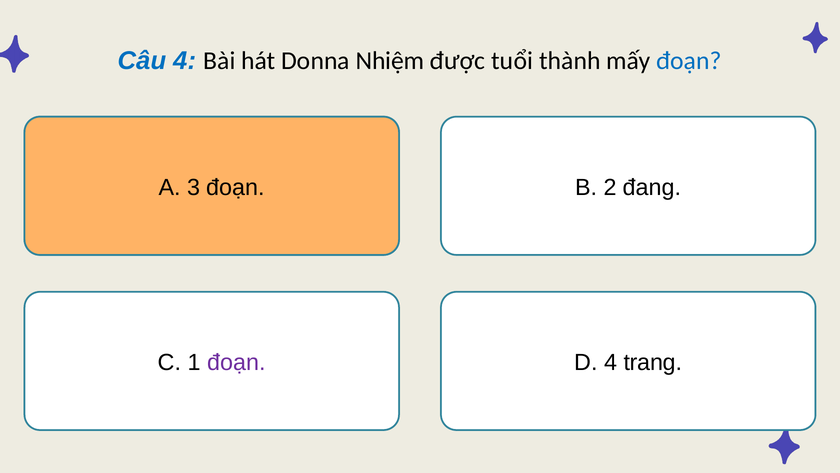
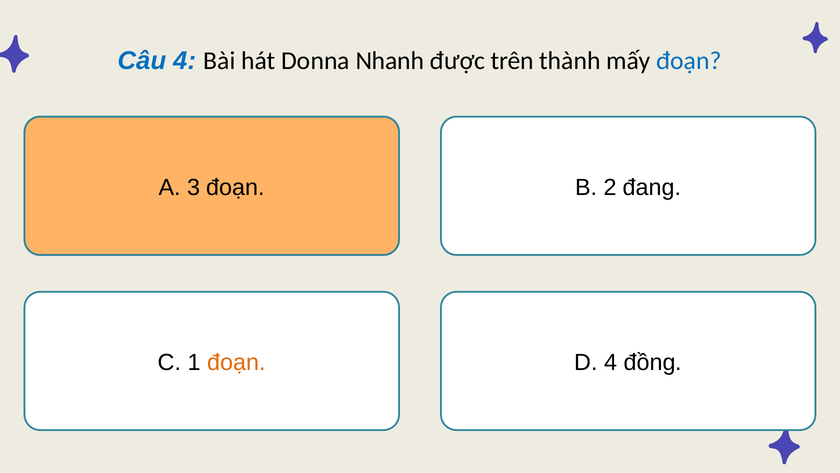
Nhiệm: Nhiệm -> Nhanh
tuổi: tuổi -> trên
đoạn at (236, 362) colour: purple -> orange
trang: trang -> đồng
